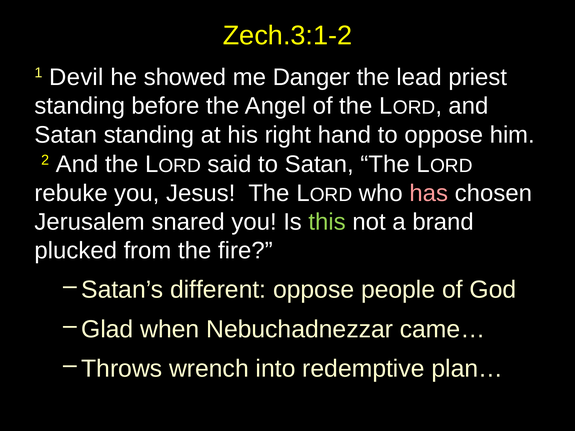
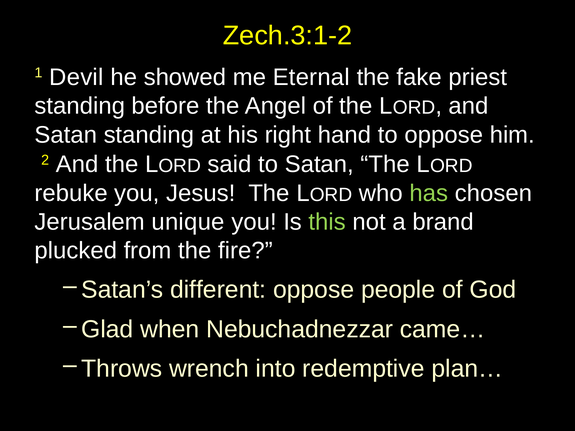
Danger: Danger -> Eternal
lead: lead -> fake
has colour: pink -> light green
snared: snared -> unique
